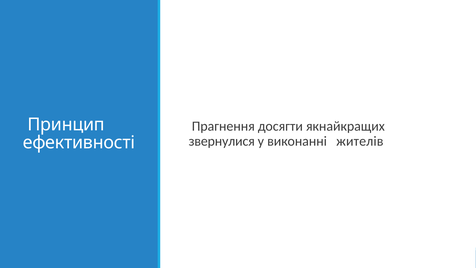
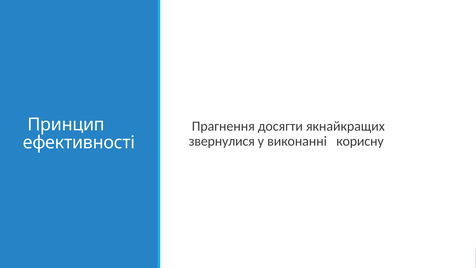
жителів: жителів -> корисну
